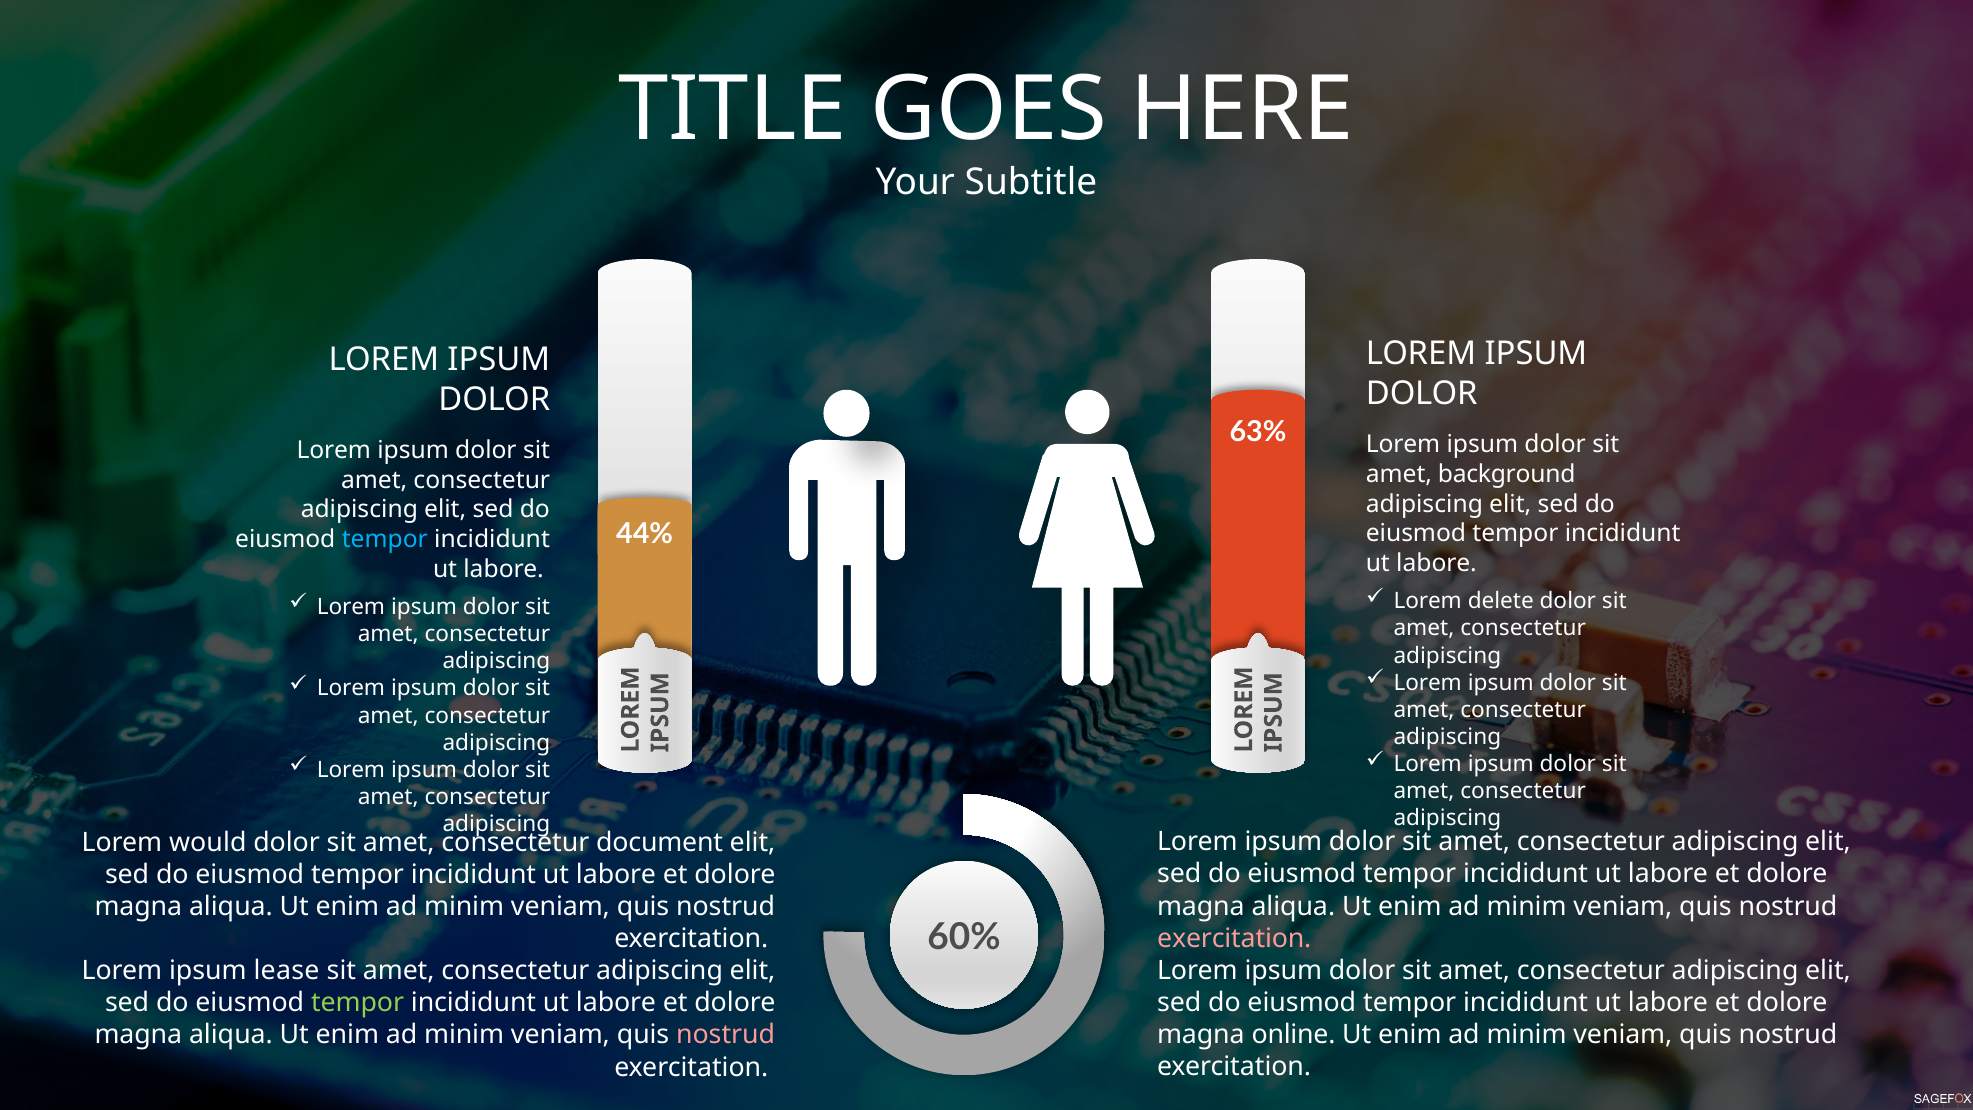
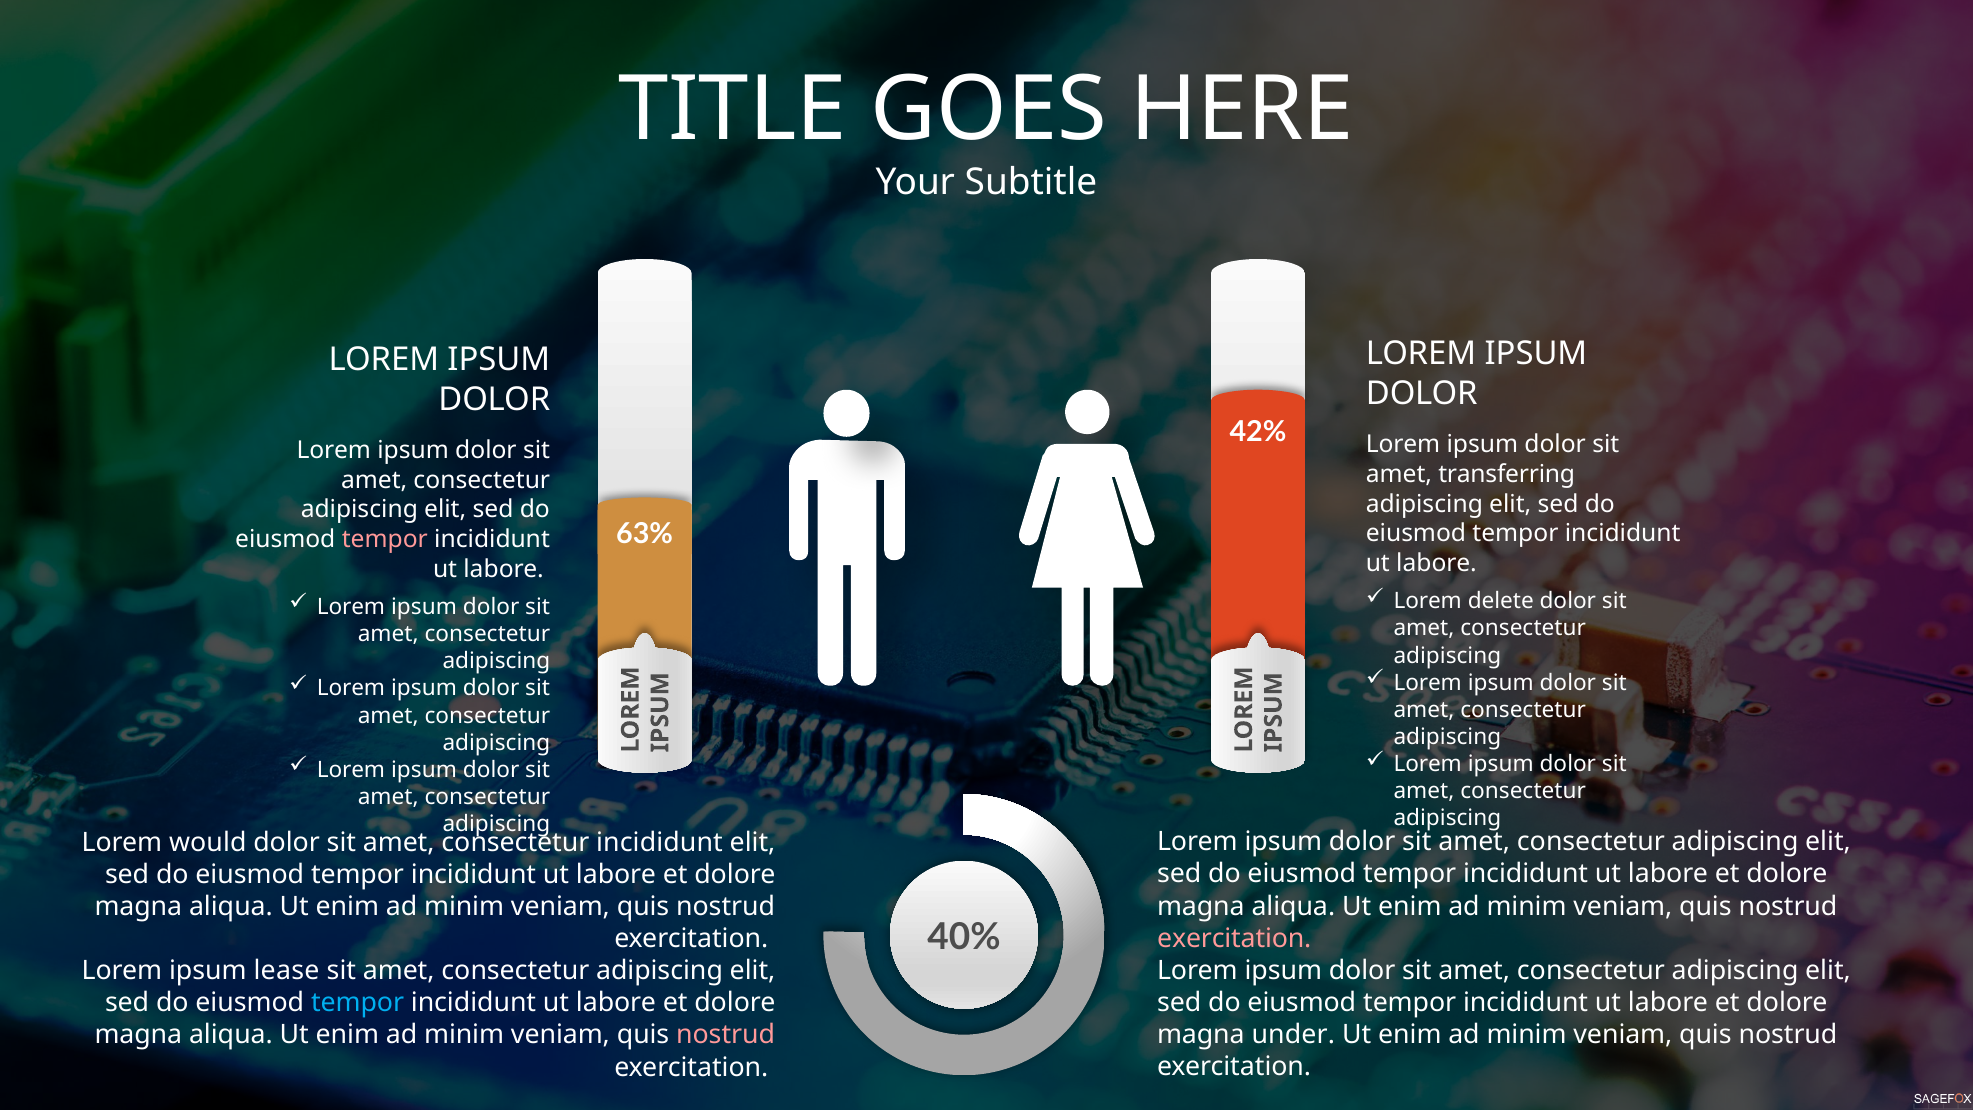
63%: 63% -> 42%
background: background -> transferring
44%: 44% -> 63%
tempor at (385, 539) colour: light blue -> pink
consectetur document: document -> incididunt
60%: 60% -> 40%
tempor at (358, 1003) colour: light green -> light blue
online: online -> under
